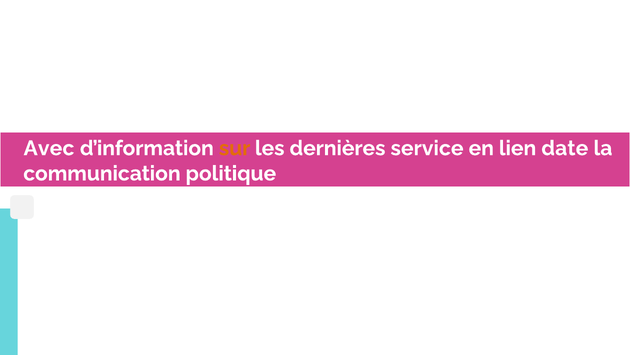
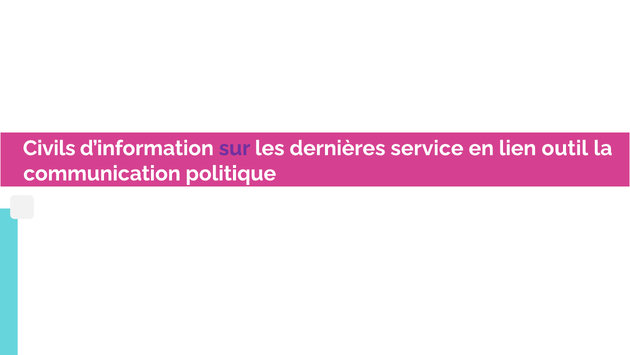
Avec: Avec -> Civils
sur colour: orange -> purple
date: date -> outil
